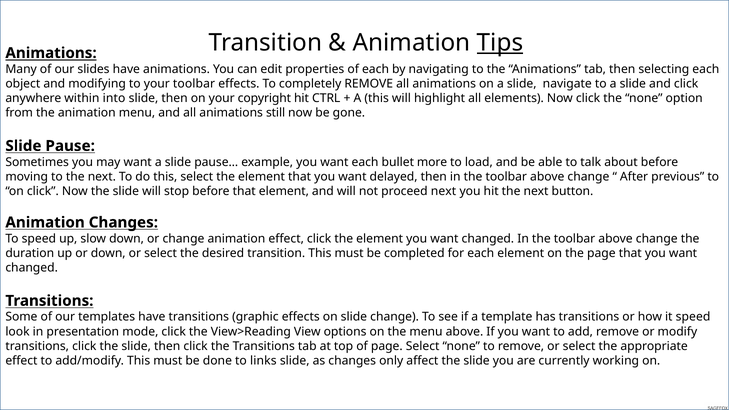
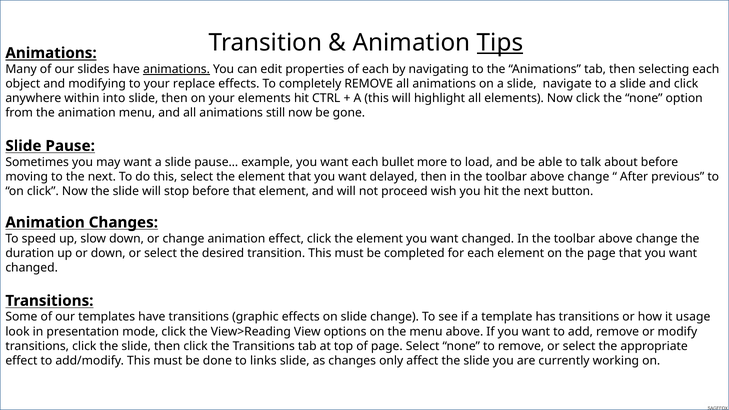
animations at (177, 69) underline: none -> present
your toolbar: toolbar -> replace
your copyright: copyright -> elements
proceed next: next -> wish
it speed: speed -> usage
